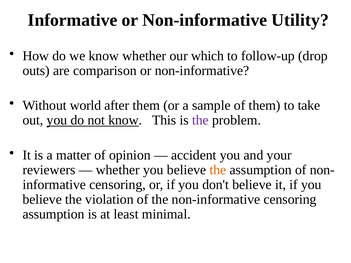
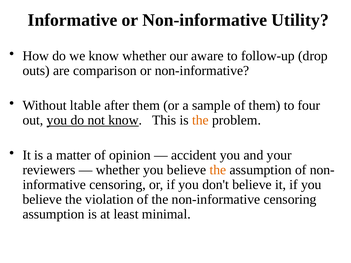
which: which -> aware
world: world -> ltable
take: take -> four
the at (200, 120) colour: purple -> orange
